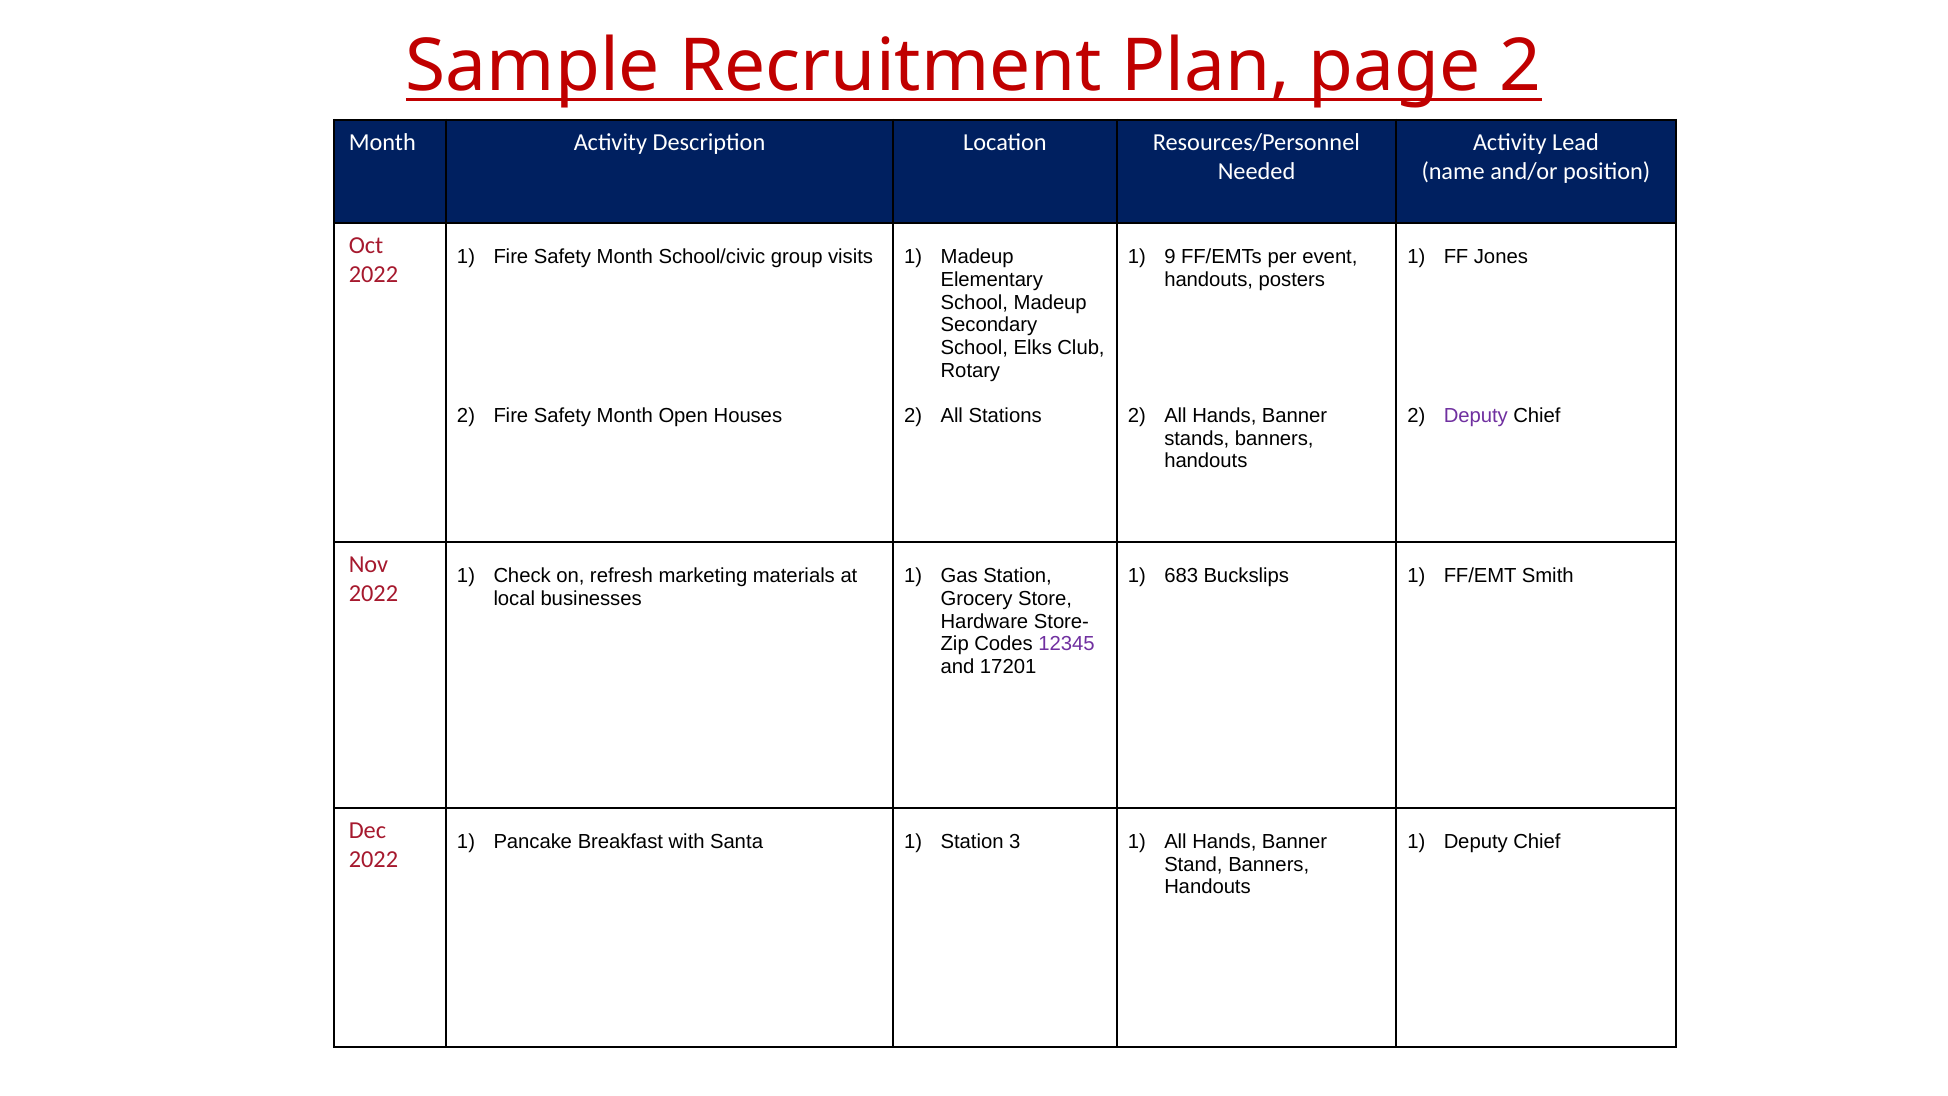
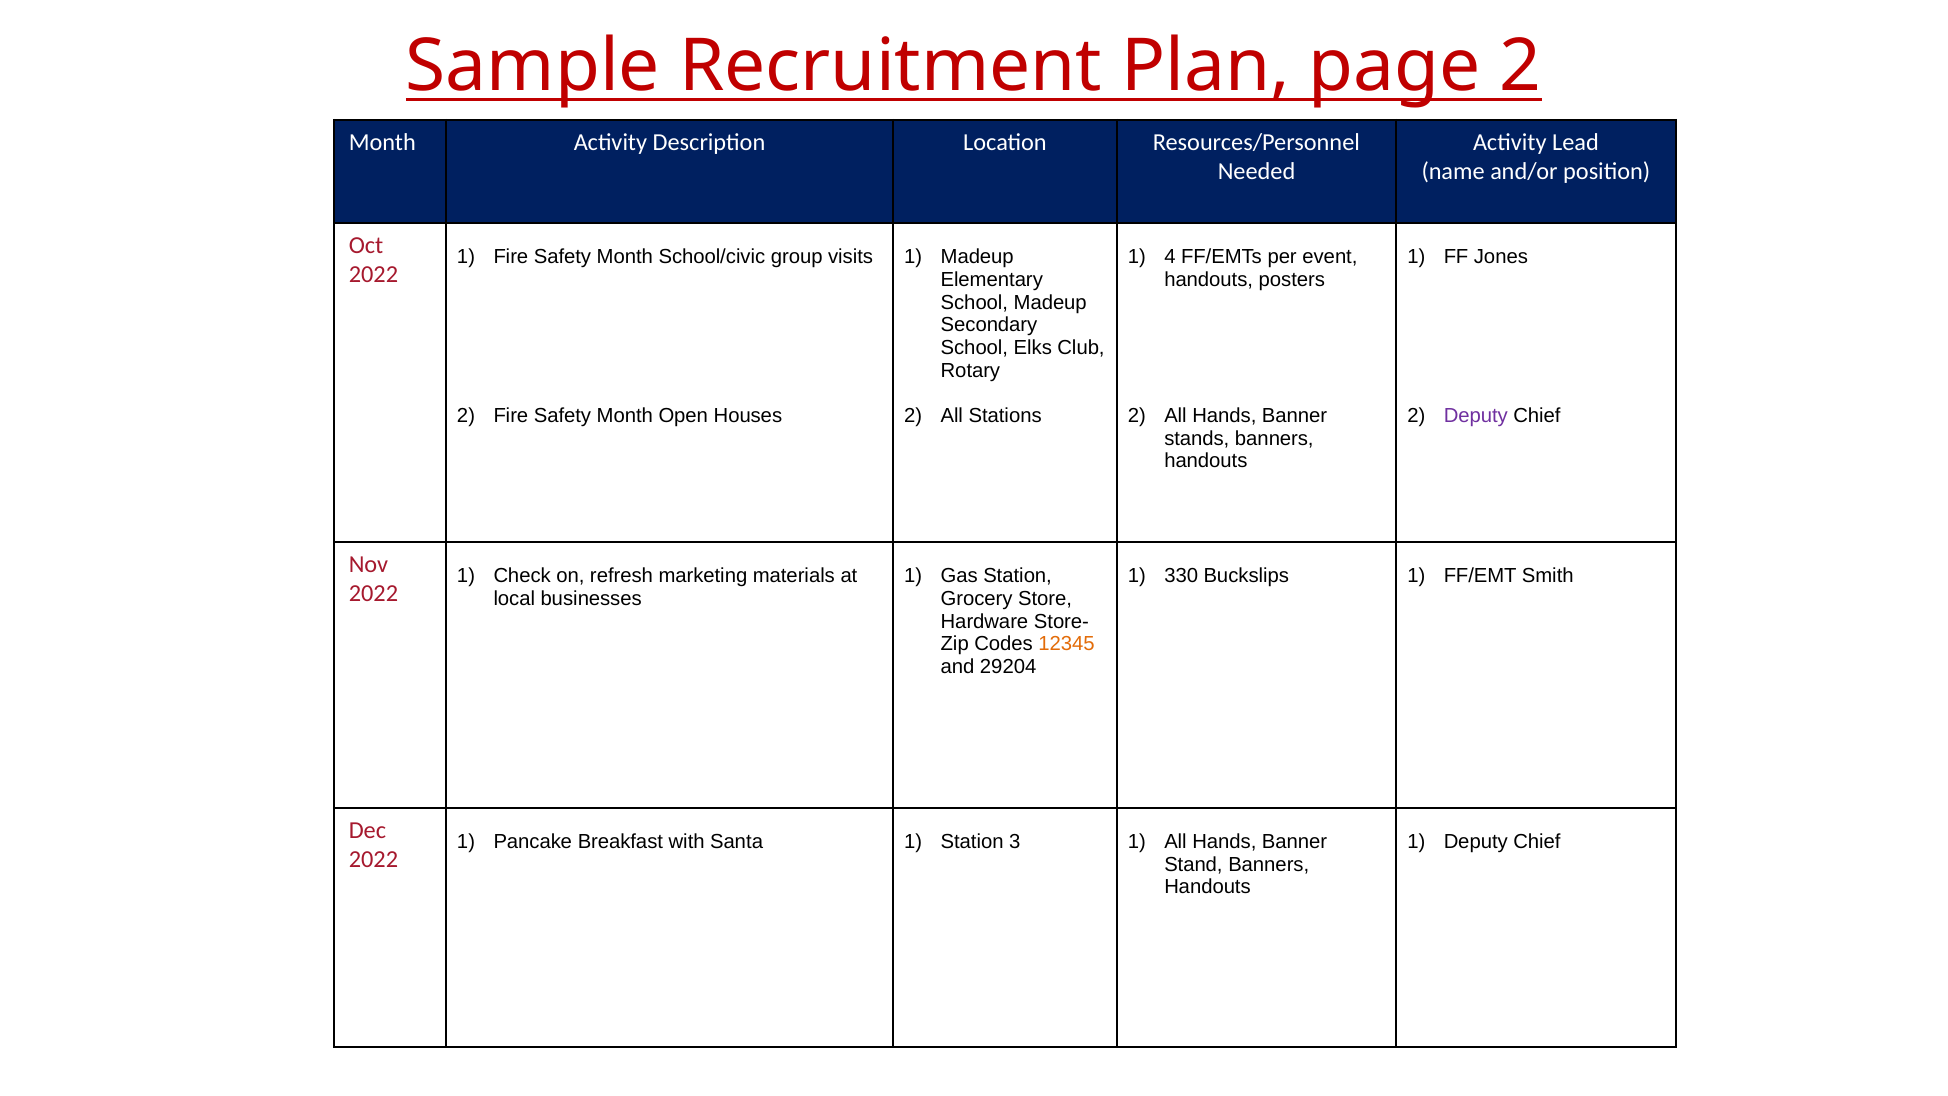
9: 9 -> 4
683: 683 -> 330
12345 colour: purple -> orange
17201: 17201 -> 29204
